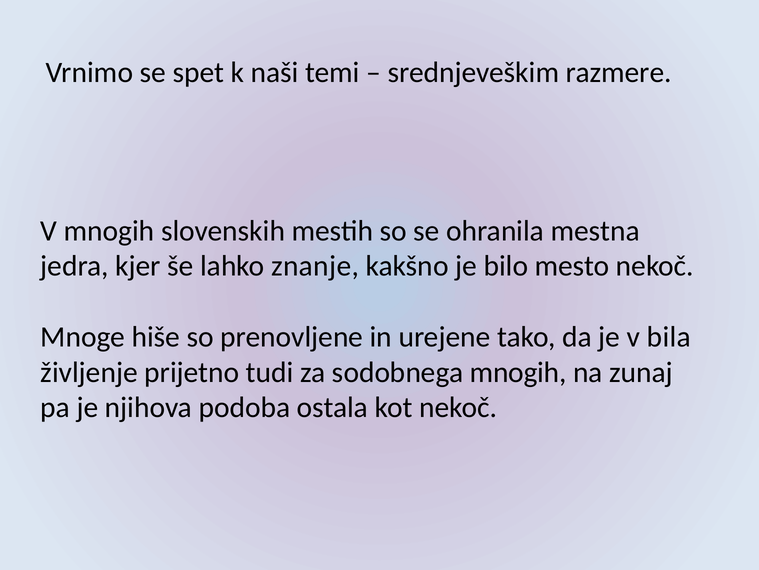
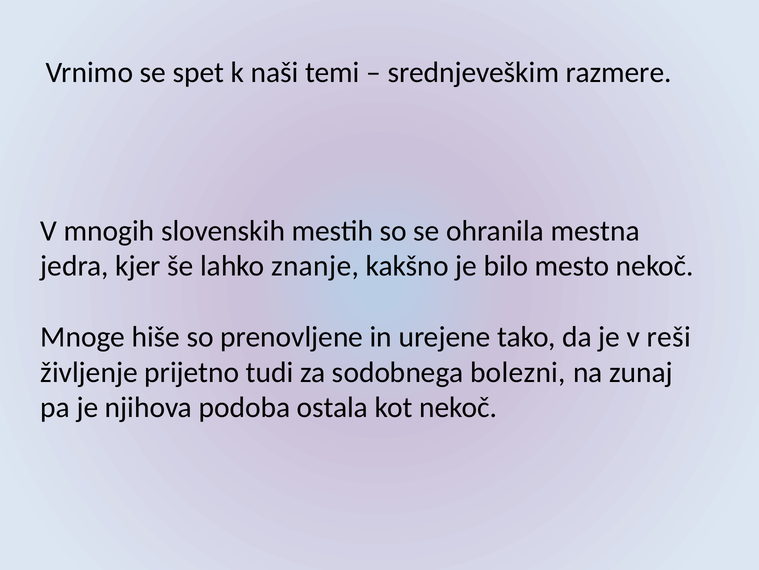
bila: bila -> reši
sodobnega mnogih: mnogih -> bolezni
